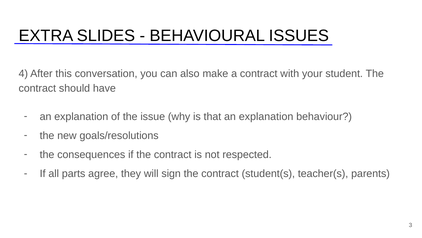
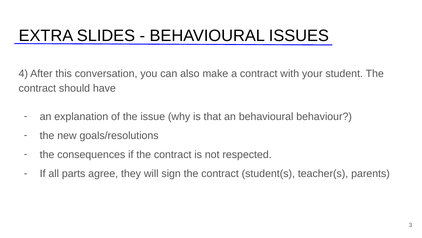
that an explanation: explanation -> behavioural
